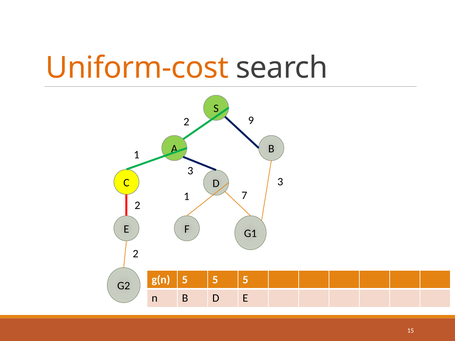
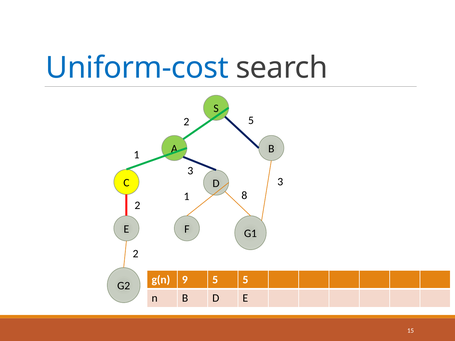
Uniform-cost colour: orange -> blue
2 9: 9 -> 5
7: 7 -> 8
g(n 5: 5 -> 9
